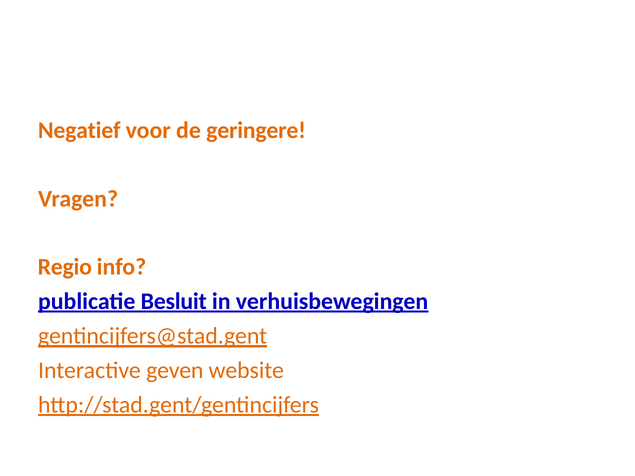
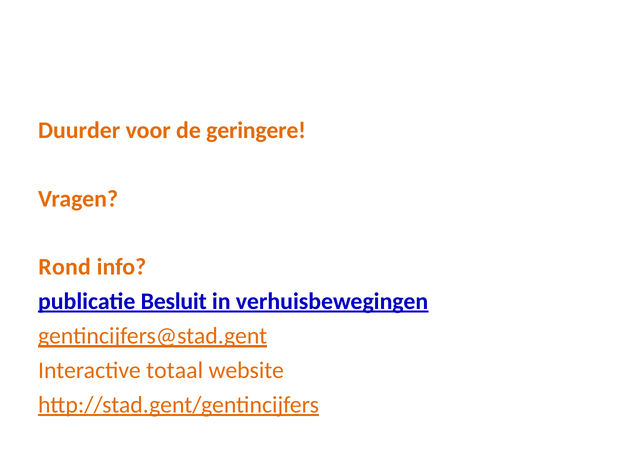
Negatief: Negatief -> Duurder
Regio: Regio -> Rond
geven: geven -> totaal
